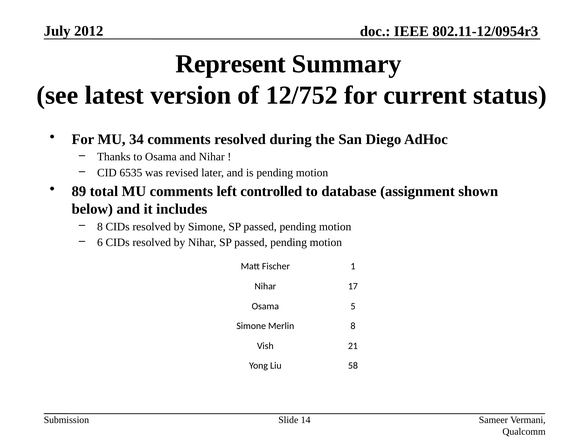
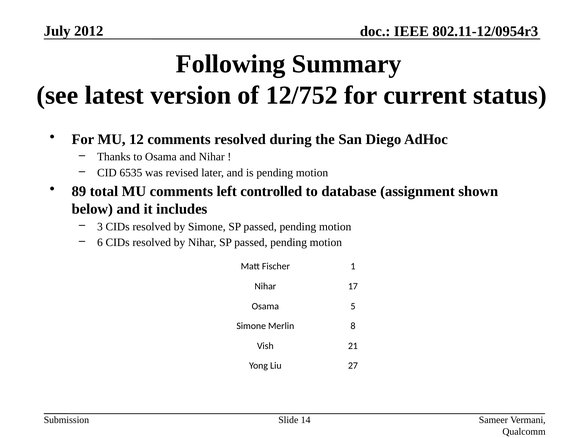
Represent: Represent -> Following
34: 34 -> 12
8 at (100, 227): 8 -> 3
58: 58 -> 27
